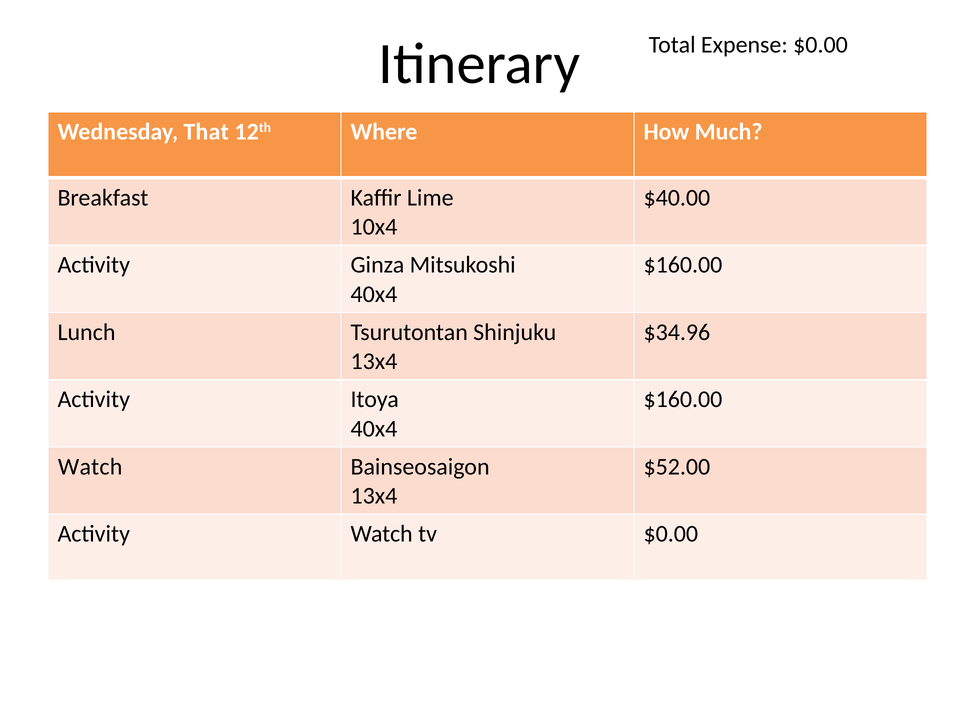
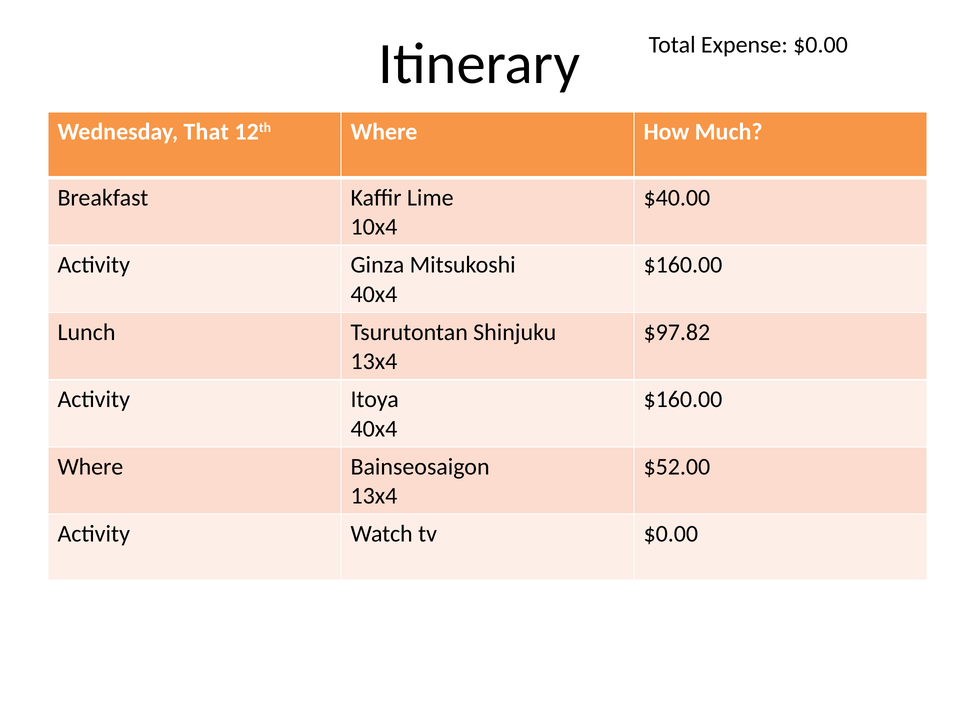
$34.96: $34.96 -> $97.82
Watch at (90, 466): Watch -> Where
